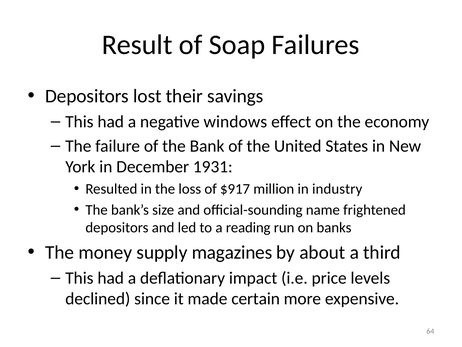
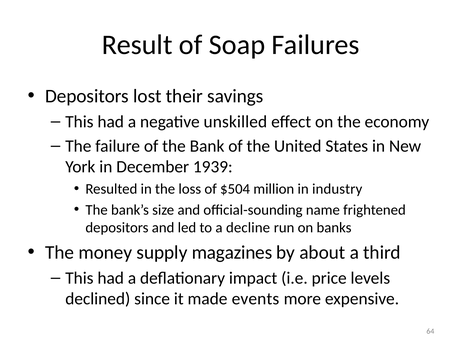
windows: windows -> unskilled
1931: 1931 -> 1939
$917: $917 -> $504
reading: reading -> decline
certain: certain -> events
